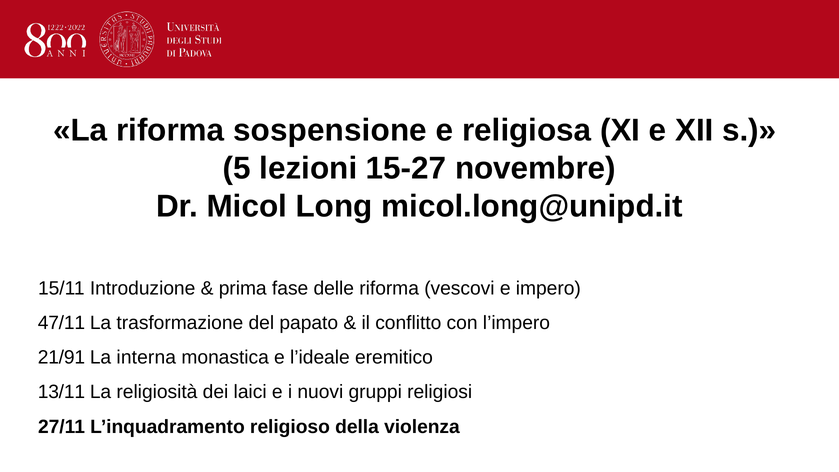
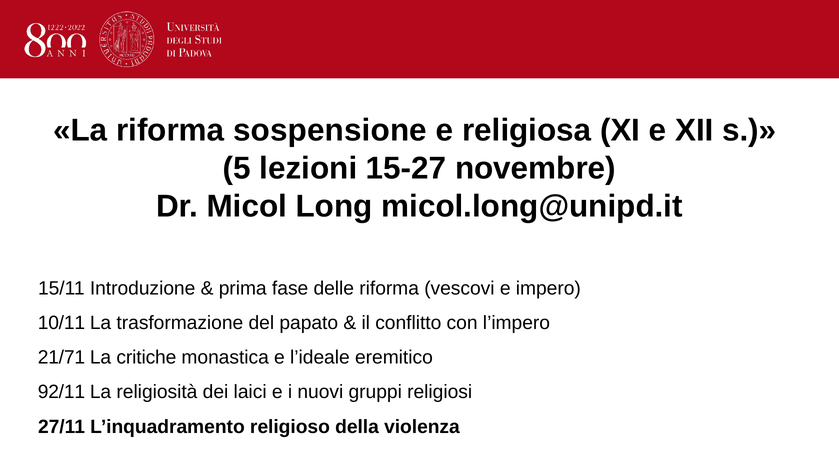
47/11: 47/11 -> 10/11
21/91: 21/91 -> 21/71
interna: interna -> critiche
13/11: 13/11 -> 92/11
